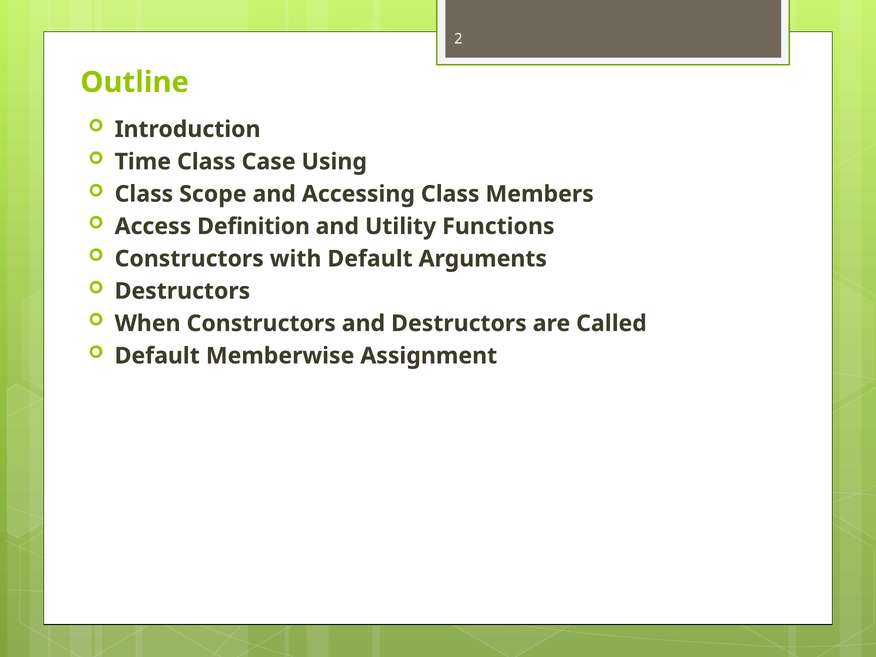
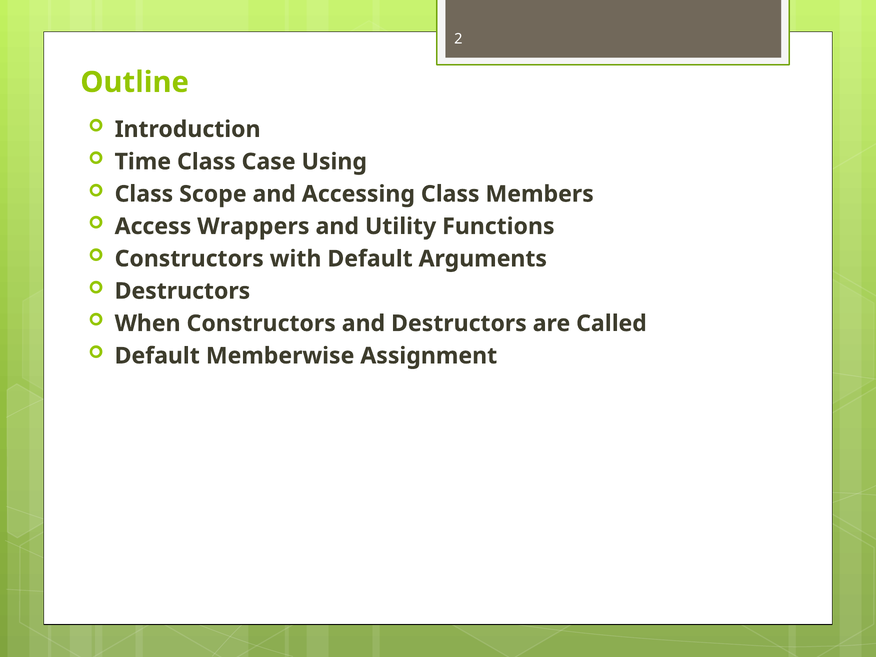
Definition: Definition -> Wrappers
